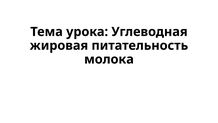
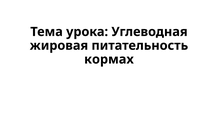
молока: молока -> кормах
